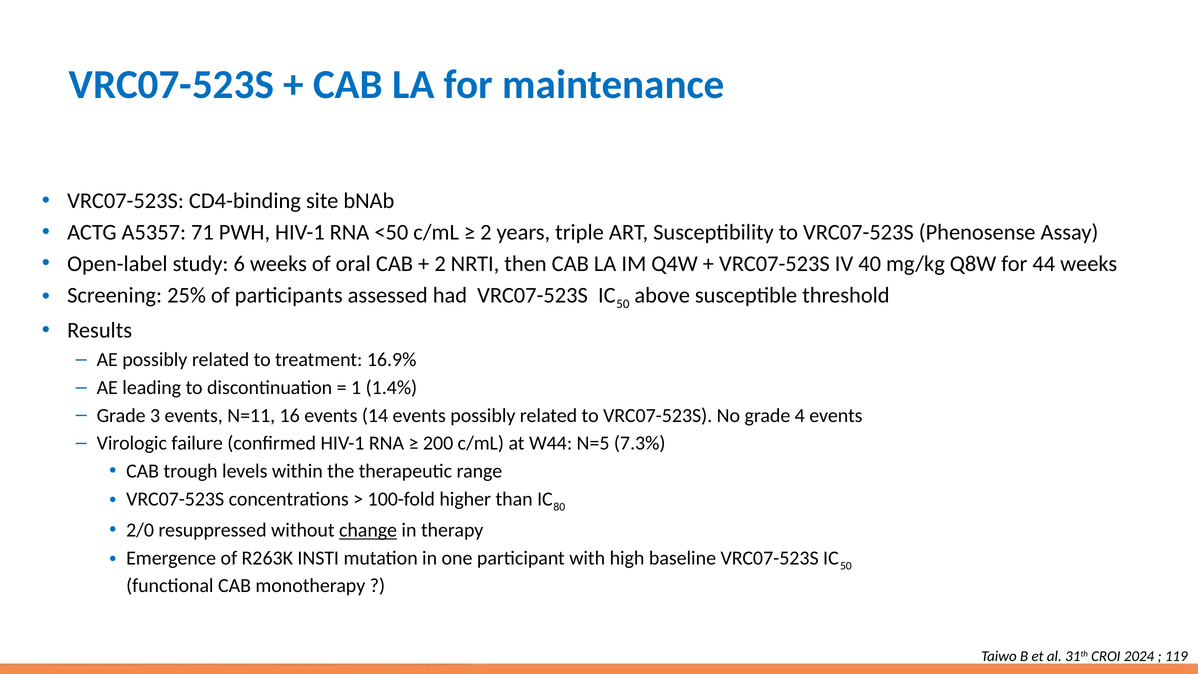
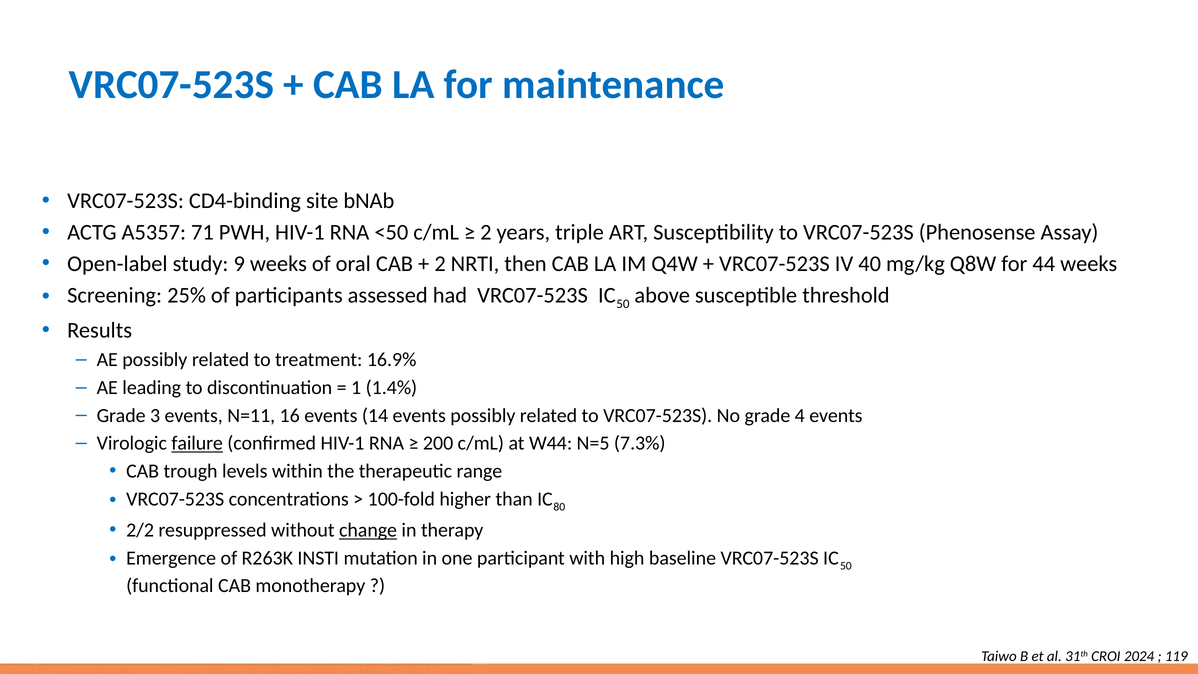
6: 6 -> 9
failure underline: none -> present
2/0: 2/0 -> 2/2
